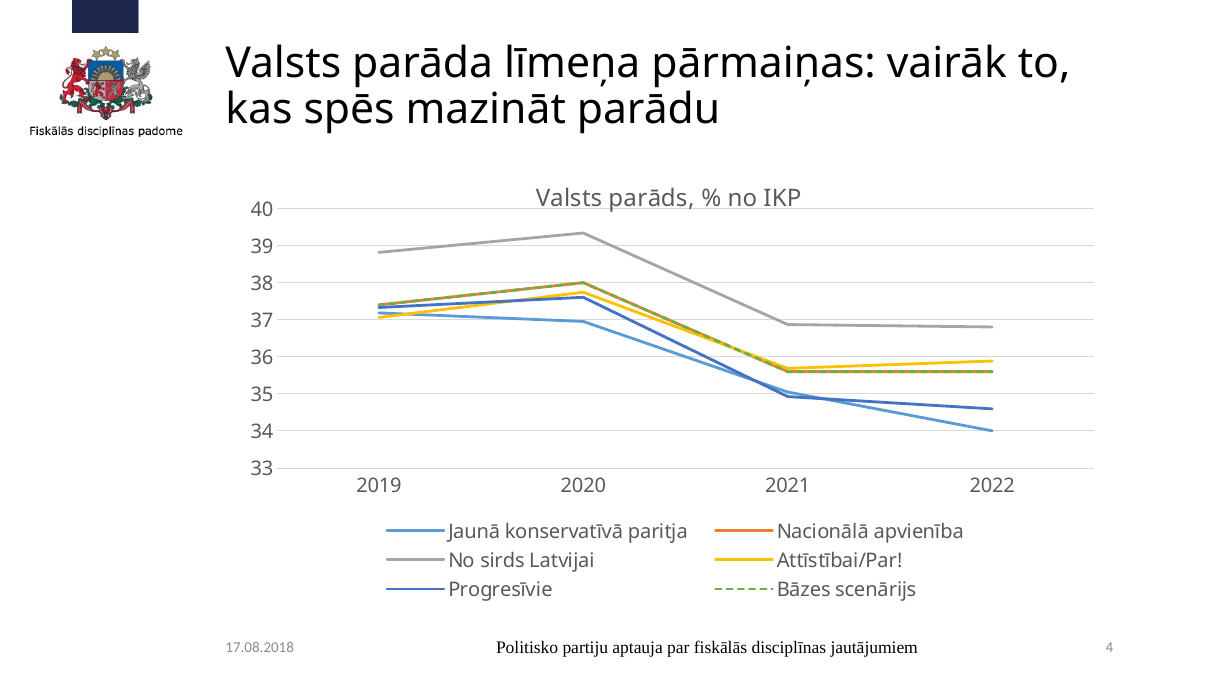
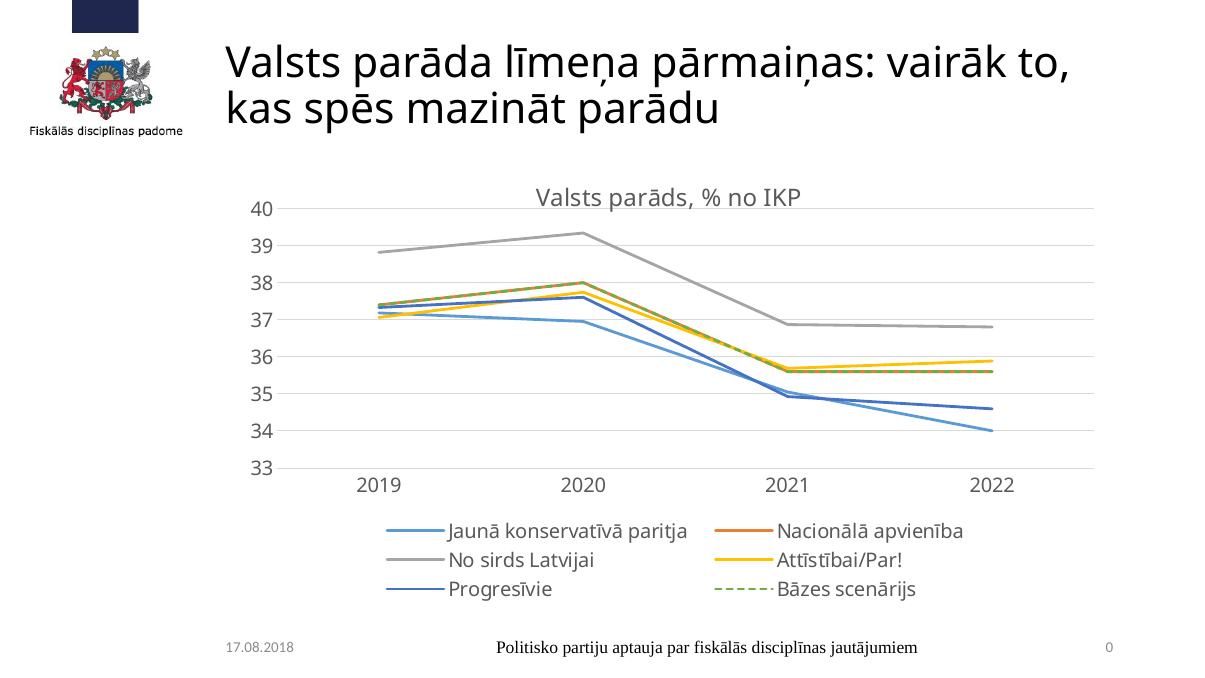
4: 4 -> 0
